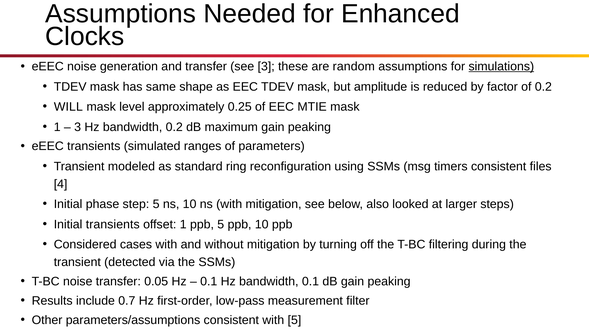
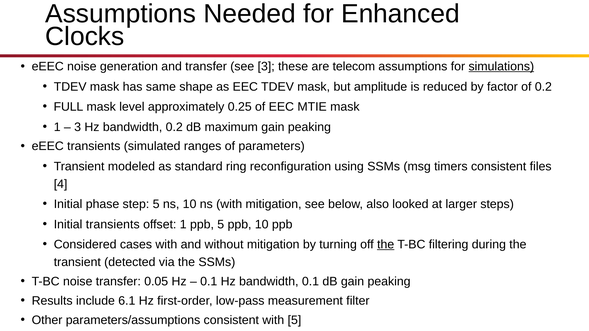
random: random -> telecom
WILL: WILL -> FULL
the at (386, 245) underline: none -> present
0.7: 0.7 -> 6.1
